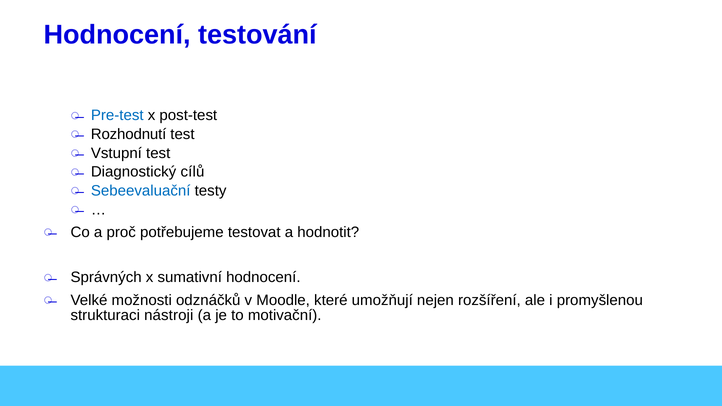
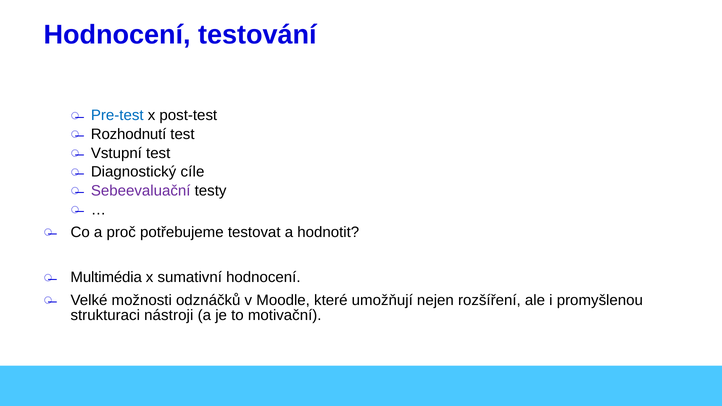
cílů: cílů -> cíle
Sebeevaluační colour: blue -> purple
Správných: Správných -> Multimédia
